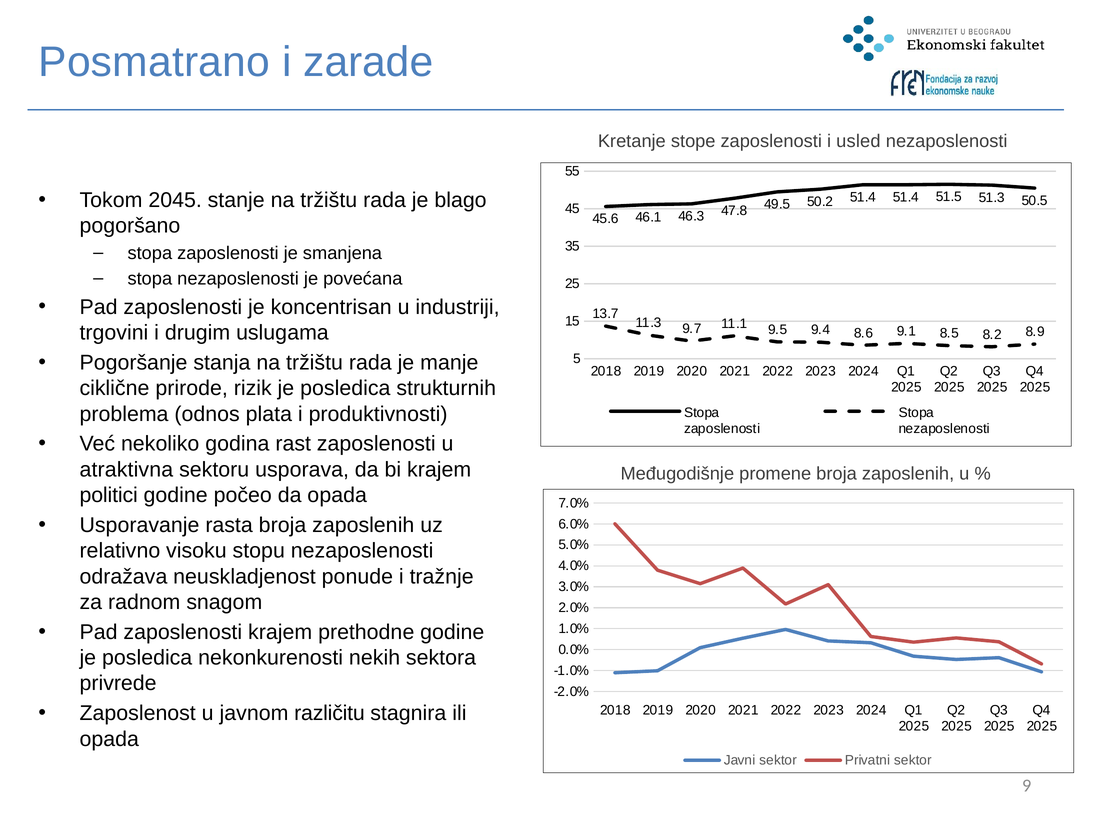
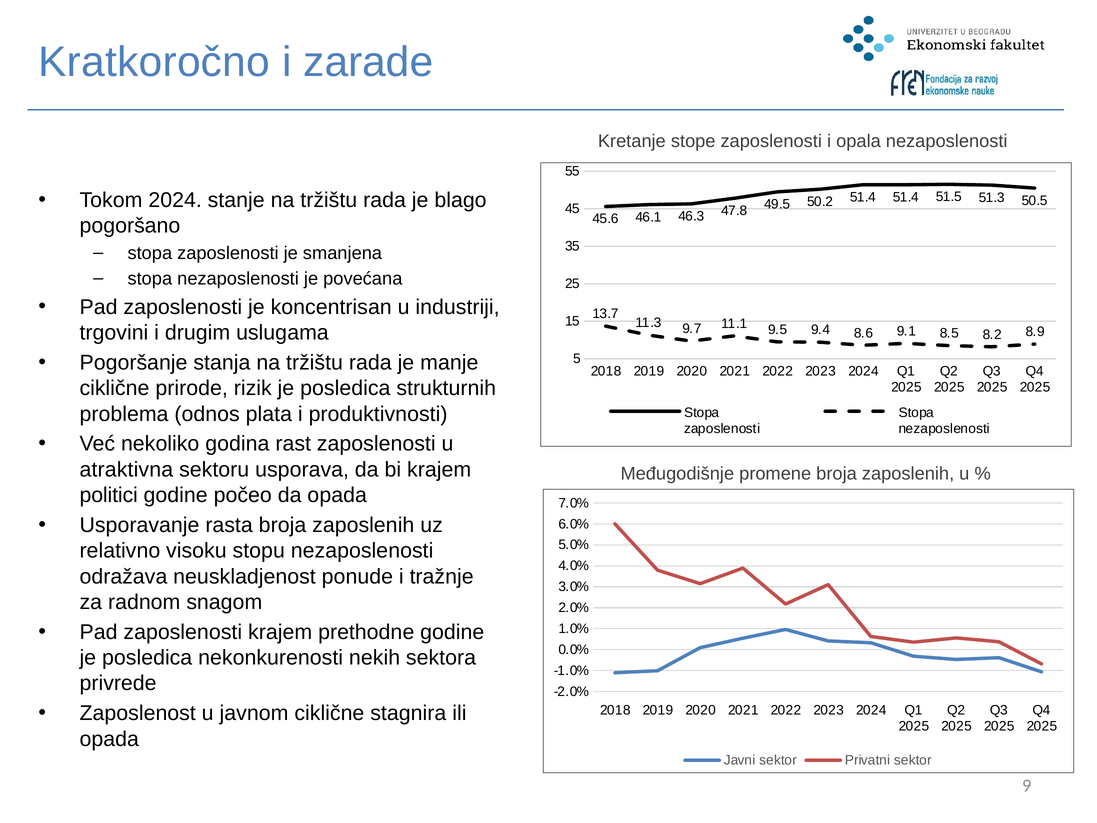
Posmatrano: Posmatrano -> Kratkoročno
usled: usled -> opala
Tokom 2045: 2045 -> 2024
javnom različitu: različitu -> ciklične
